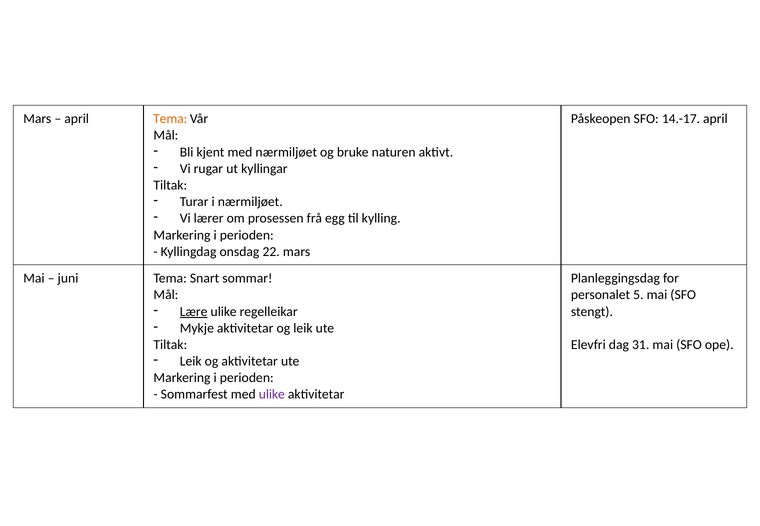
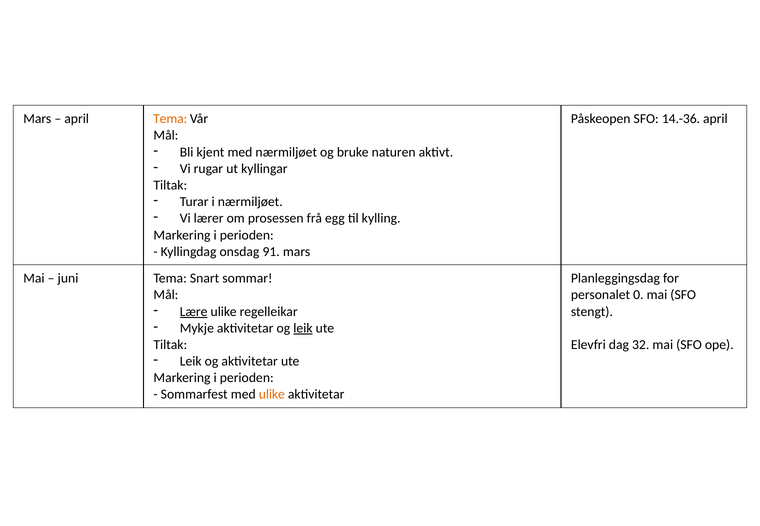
14.-17: 14.-17 -> 14.-36
22: 22 -> 91
5: 5 -> 0
leik at (303, 328) underline: none -> present
31: 31 -> 32
ulike at (272, 395) colour: purple -> orange
